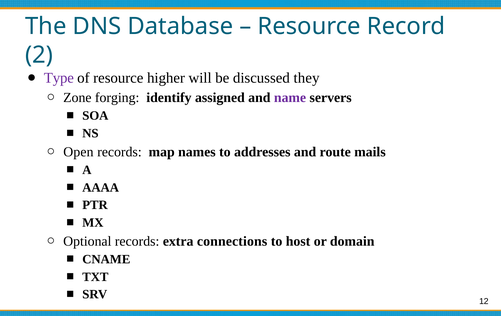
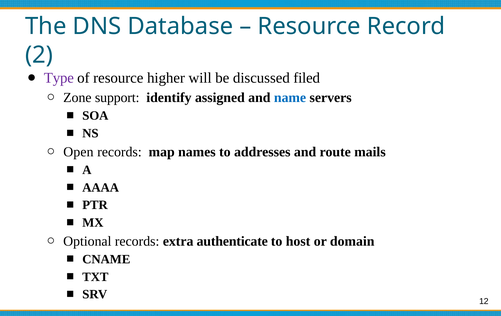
they: they -> filed
forging: forging -> support
name colour: purple -> blue
connections: connections -> authenticate
